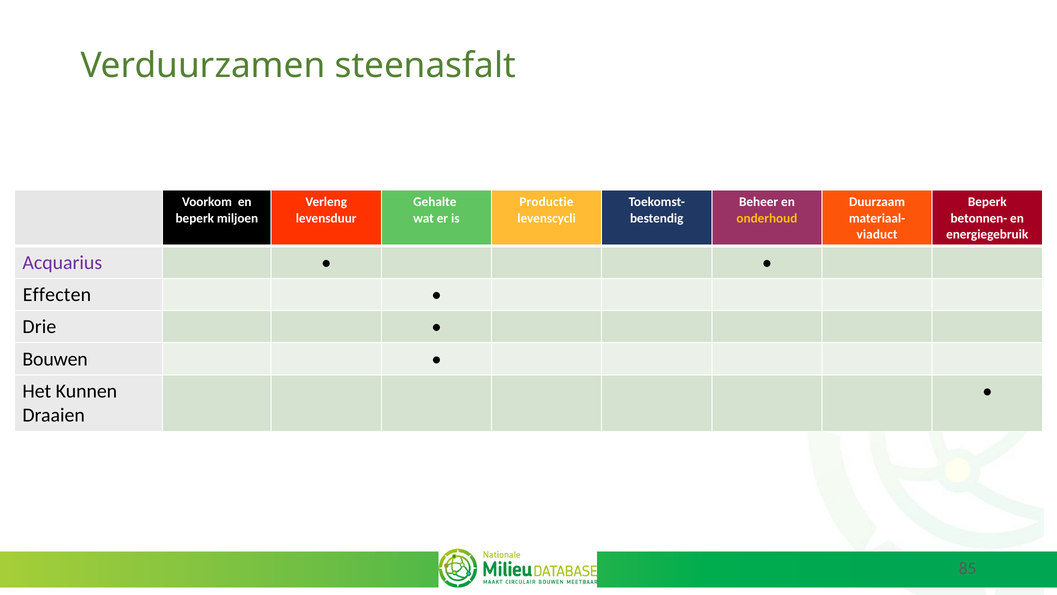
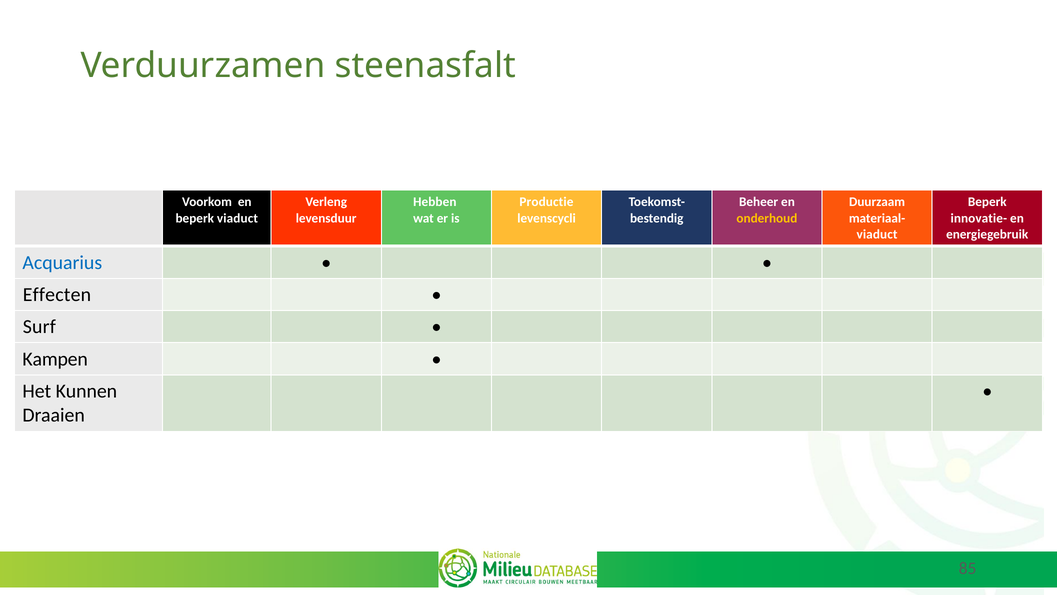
Gehalte: Gehalte -> Hebben
beperk miljoen: miljoen -> viaduct
betonnen-: betonnen- -> innovatie-
Acquarius colour: purple -> blue
Drie: Drie -> Surf
Bouwen: Bouwen -> Kampen
